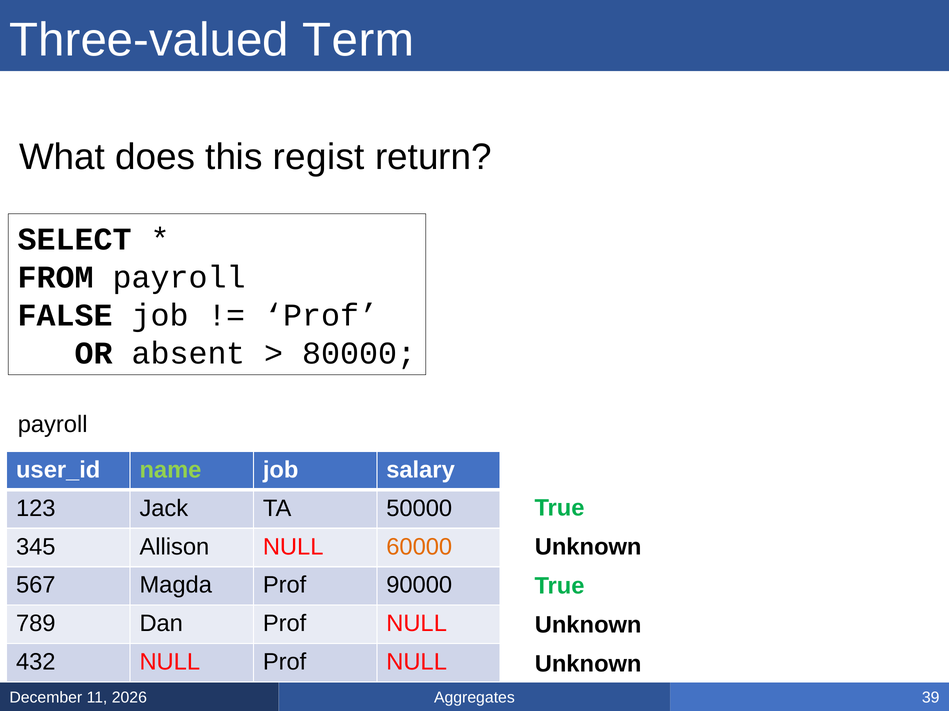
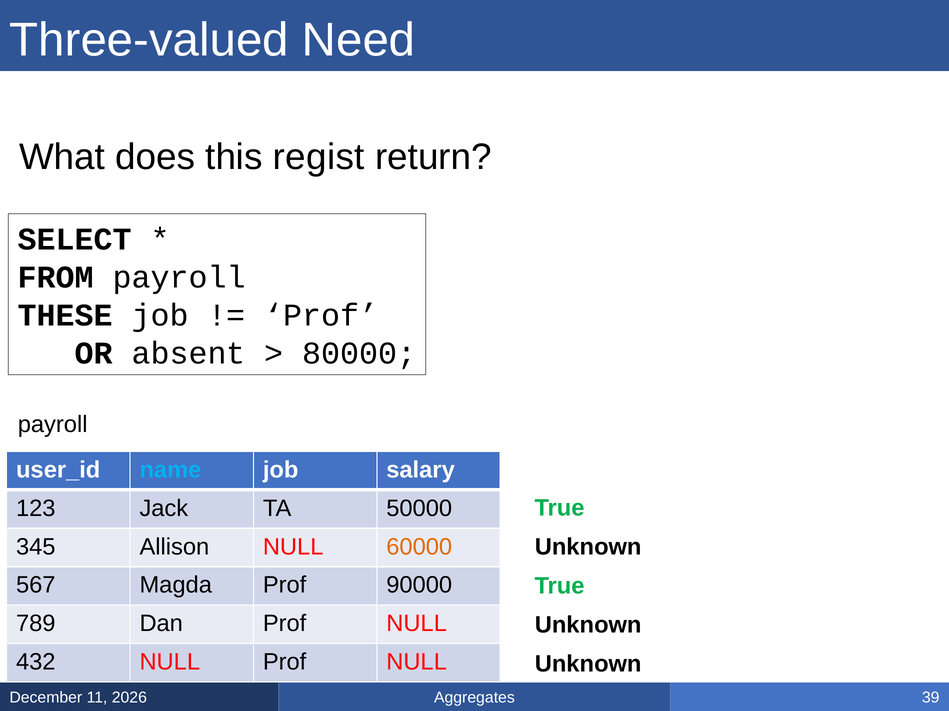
Term: Term -> Need
FALSE: FALSE -> THESE
name colour: light green -> light blue
